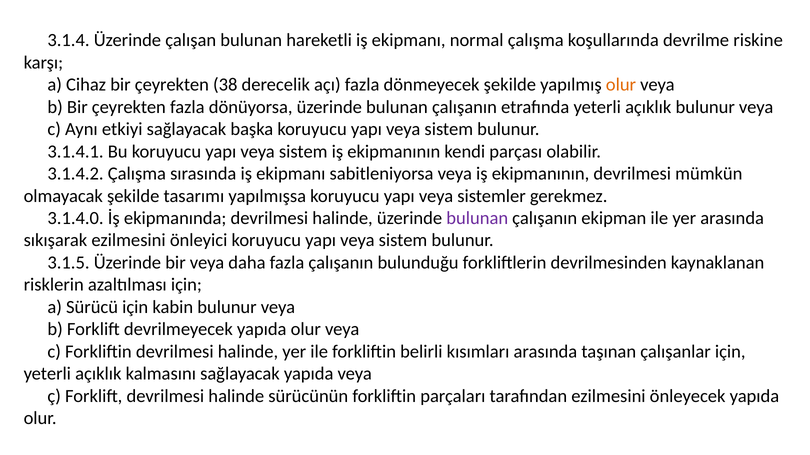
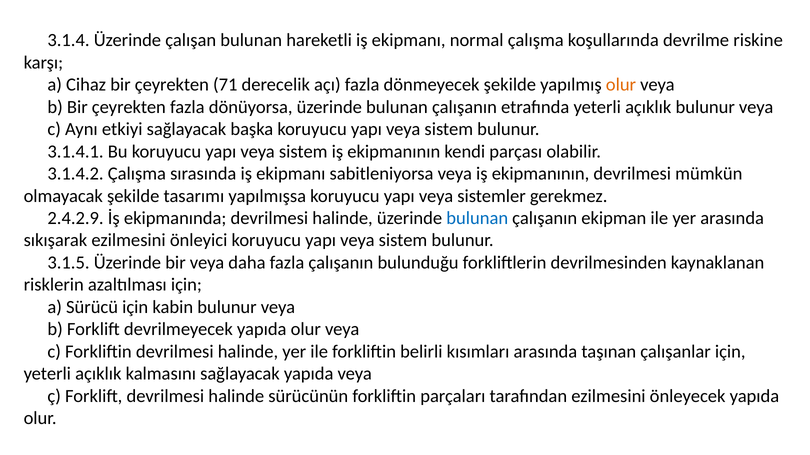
38: 38 -> 71
3.1.4.0: 3.1.4.0 -> 2.4.2.9
bulunan at (477, 218) colour: purple -> blue
